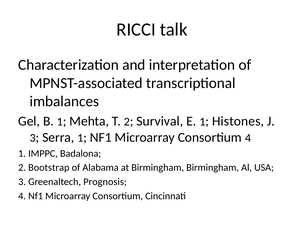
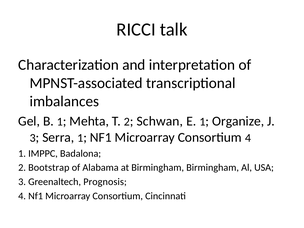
Survival: Survival -> Schwan
Histones: Histones -> Organize
